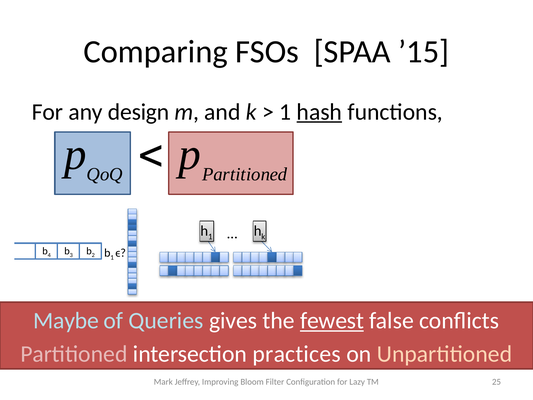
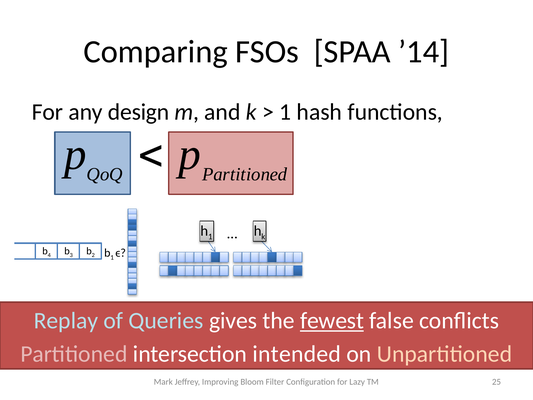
’15: ’15 -> ’14
hash underline: present -> none
Maybe: Maybe -> Replay
practices: practices -> intended
